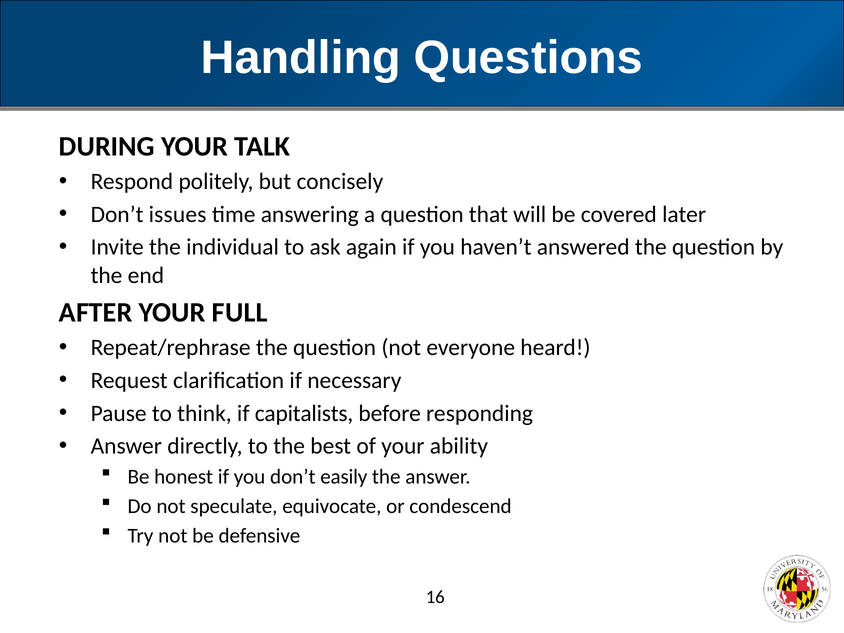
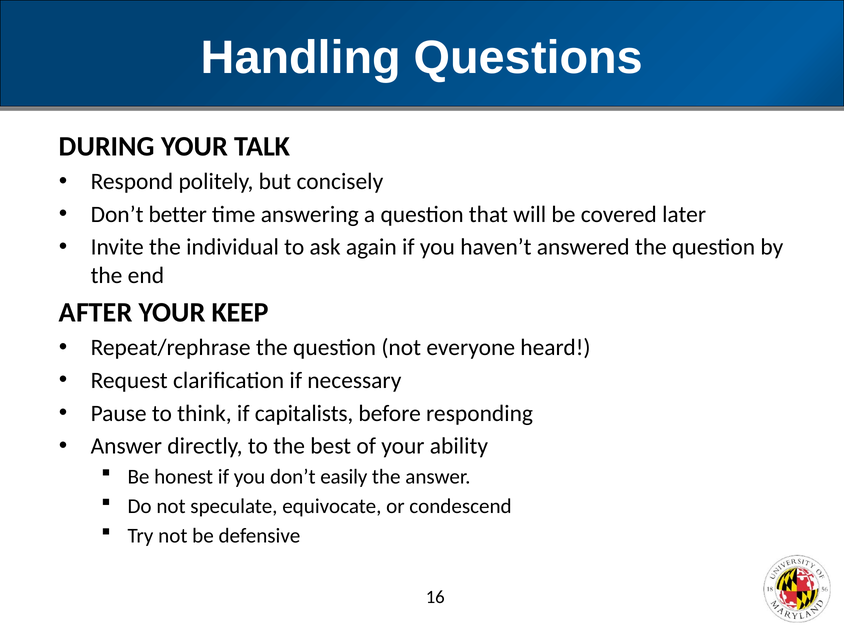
issues: issues -> better
FULL: FULL -> KEEP
